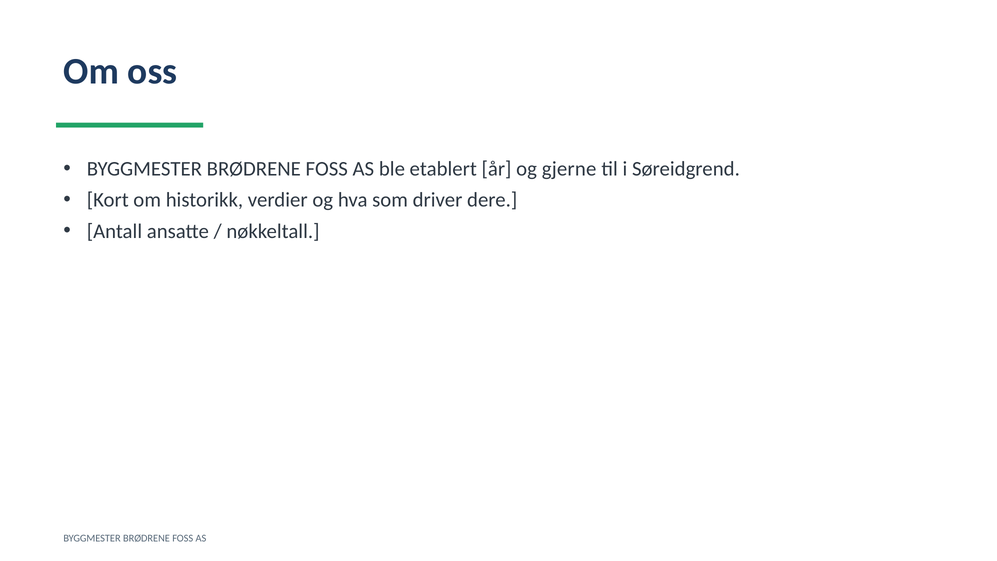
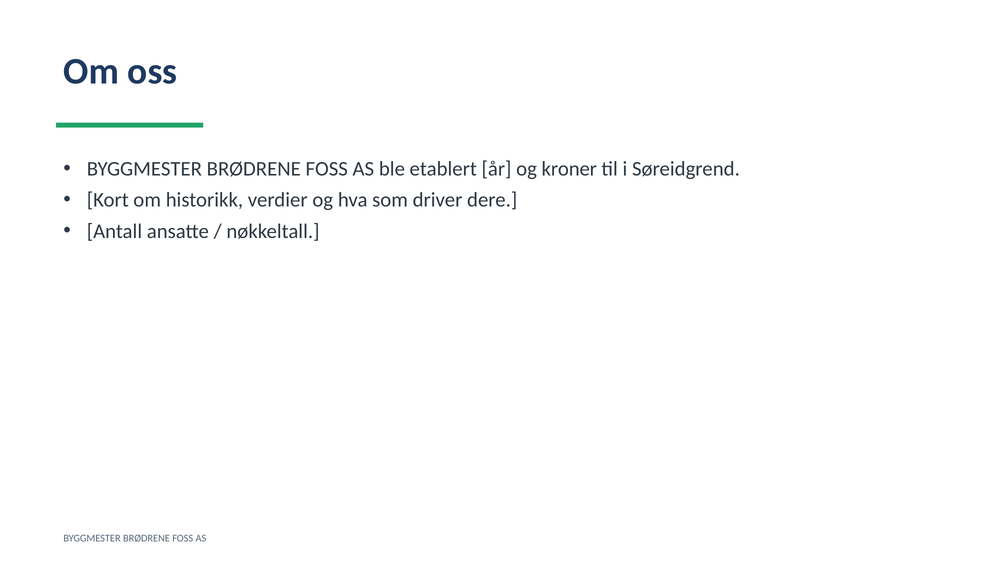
gjerne: gjerne -> kroner
